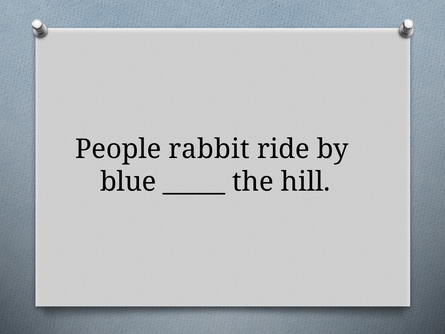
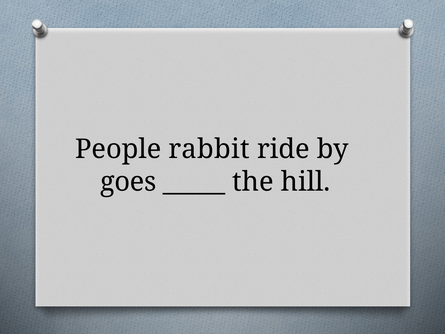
blue: blue -> goes
